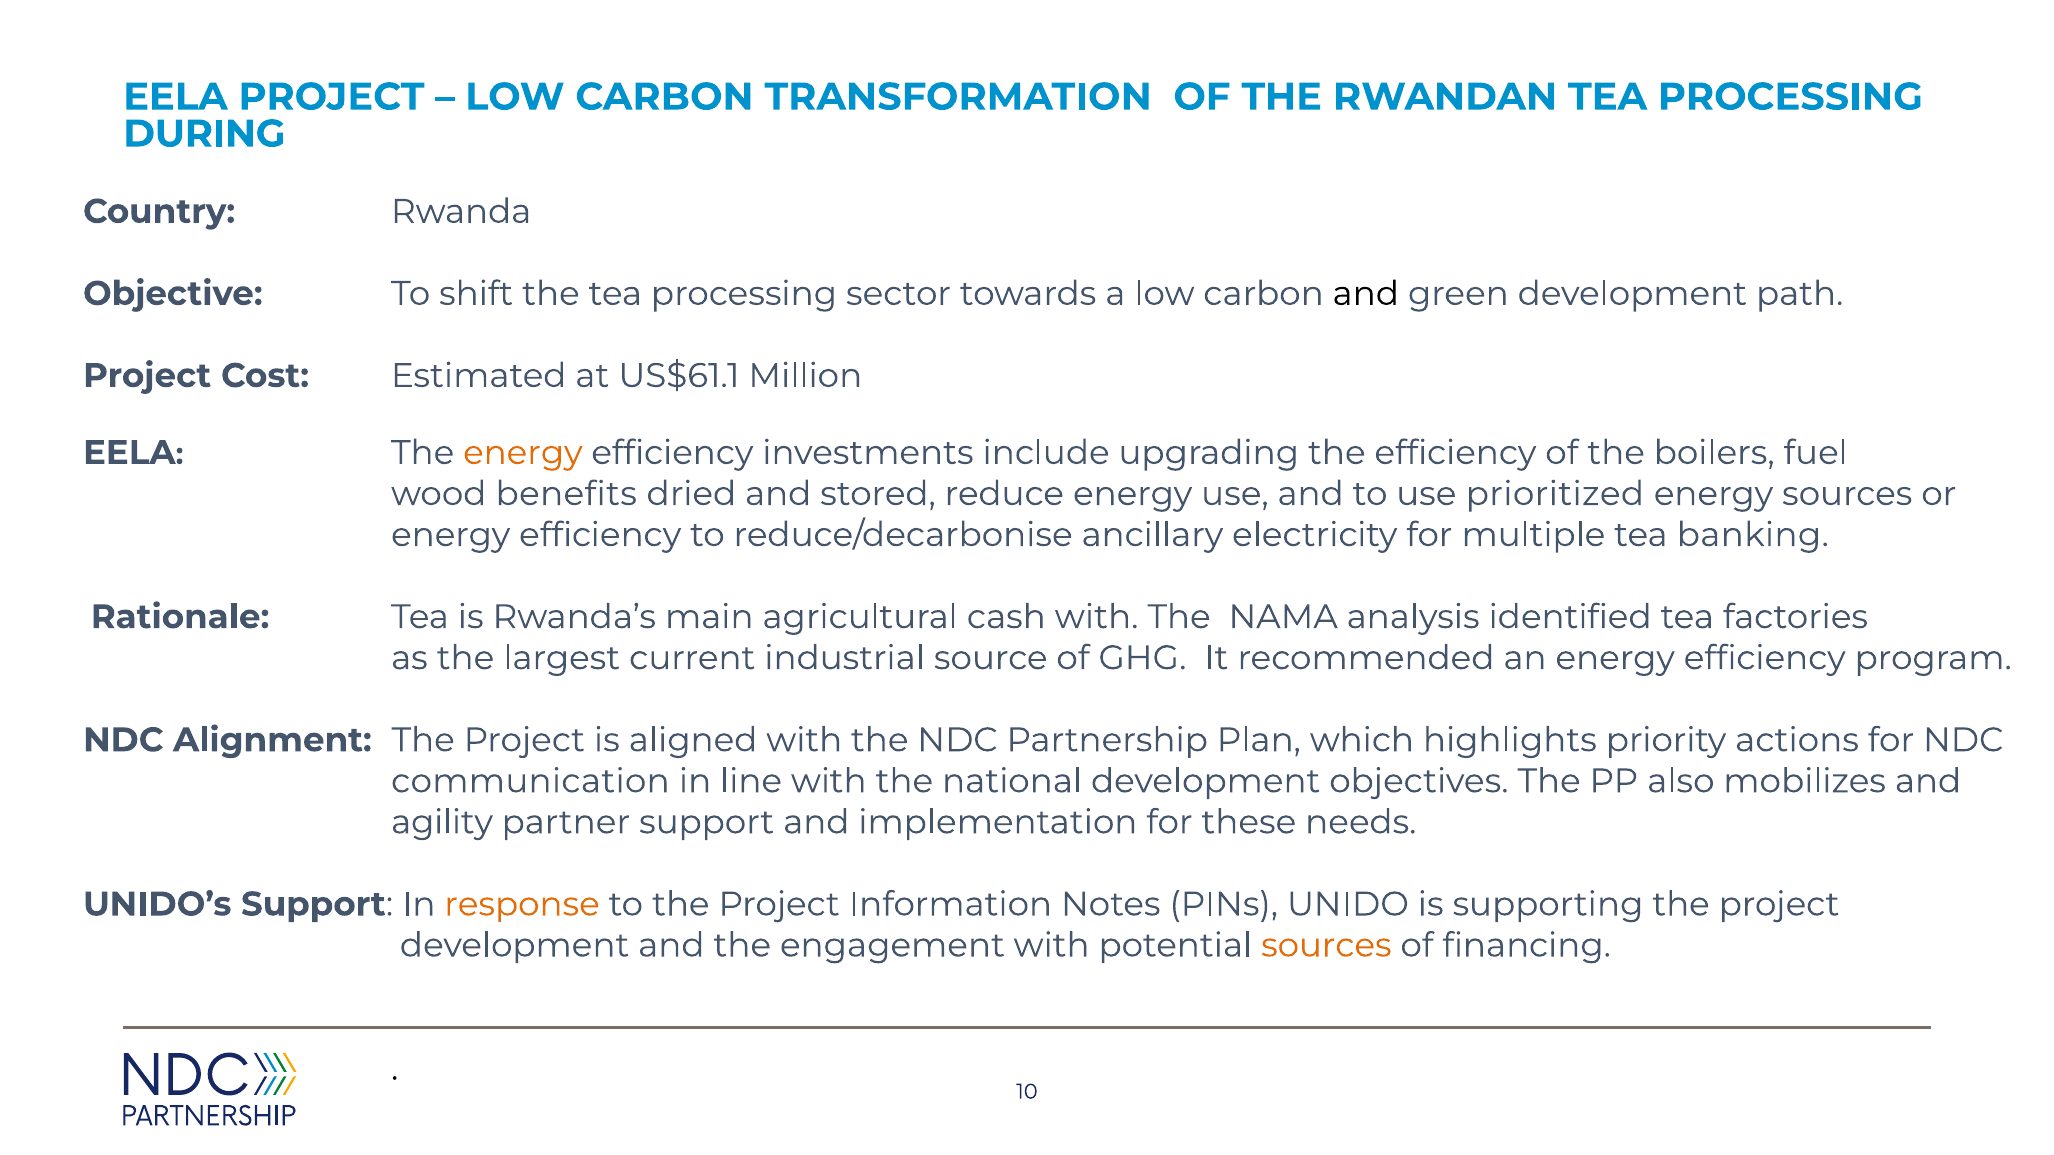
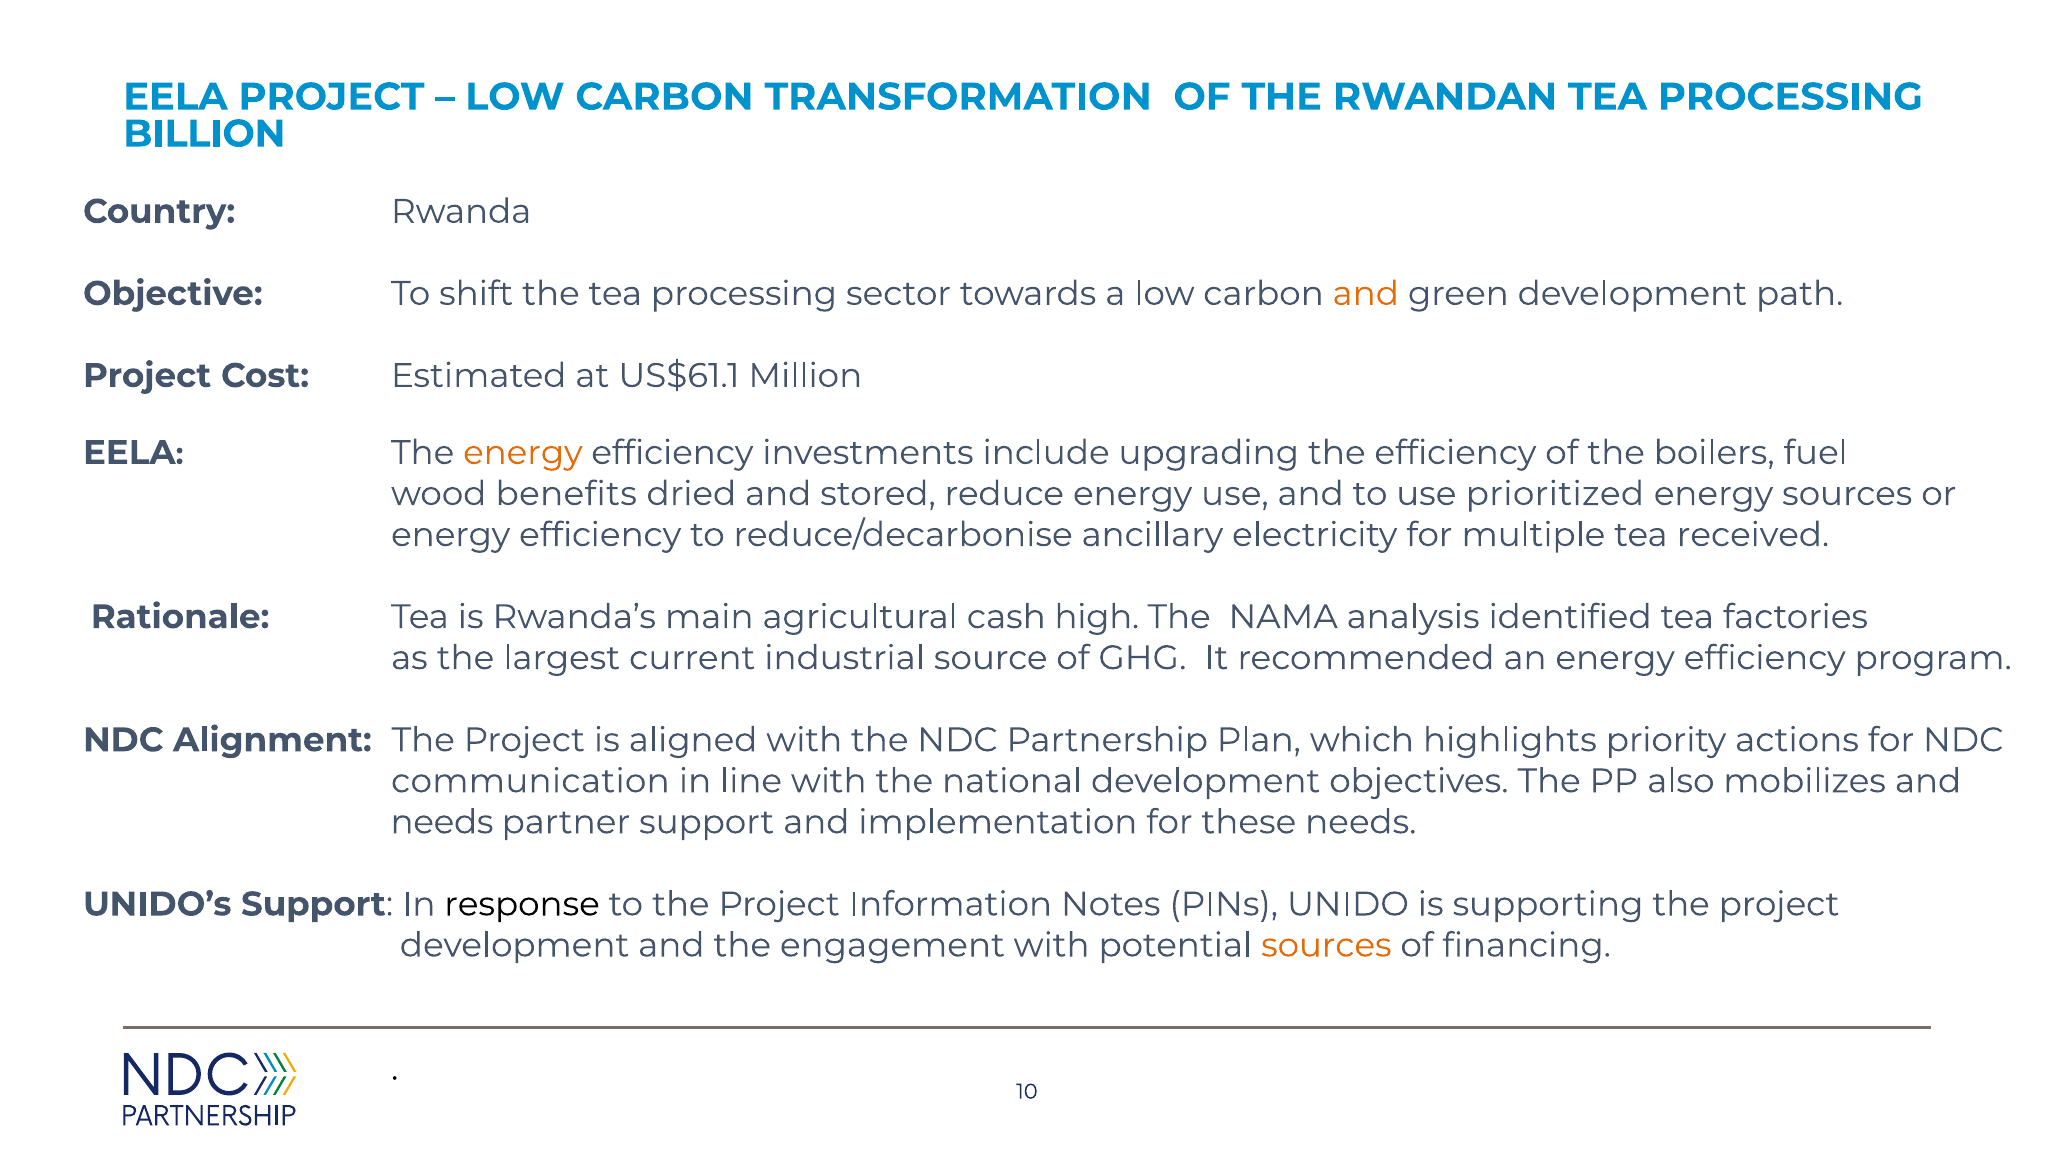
DURING: DURING -> BILLION
and at (1366, 294) colour: black -> orange
banking: banking -> received
cash with: with -> high
agility at (442, 822): agility -> needs
response colour: orange -> black
